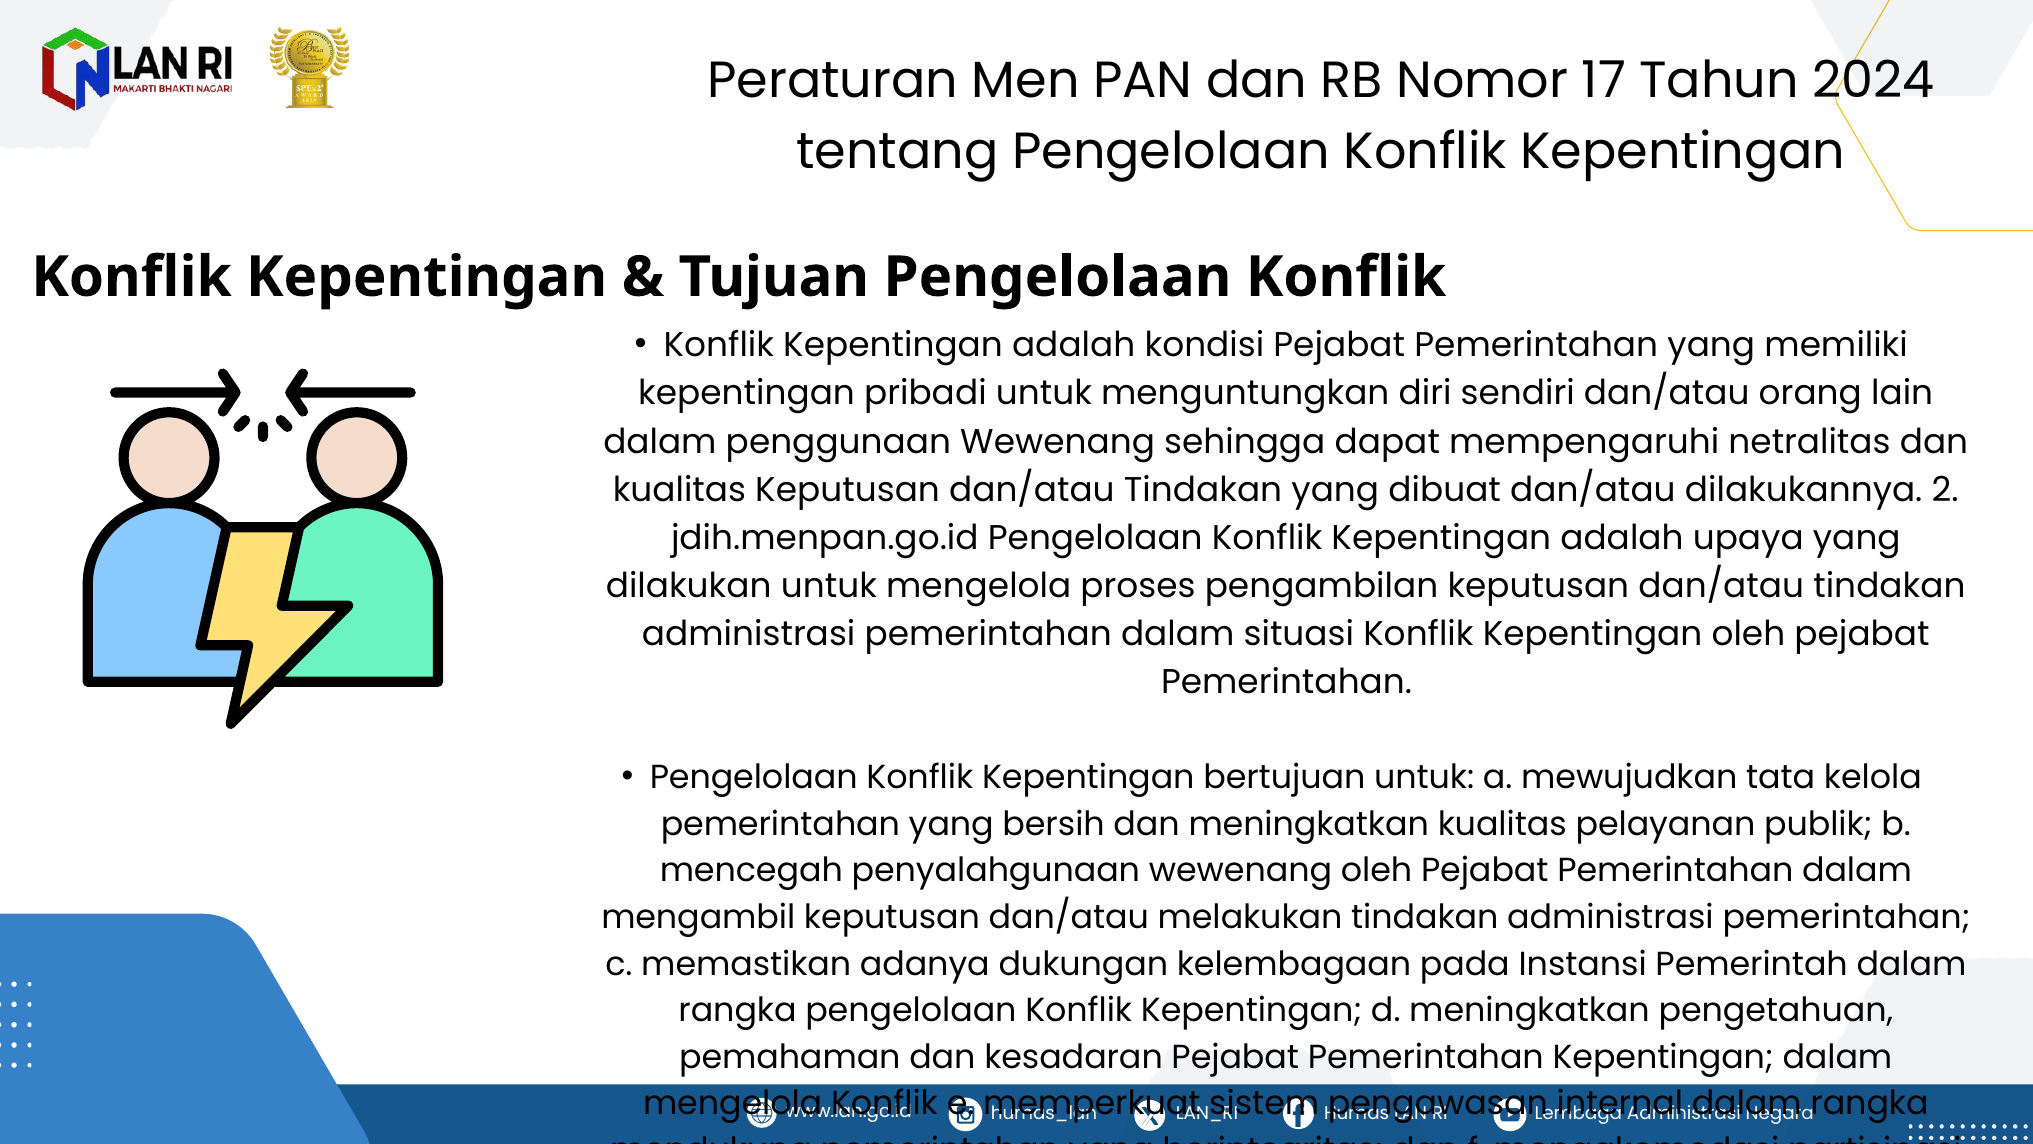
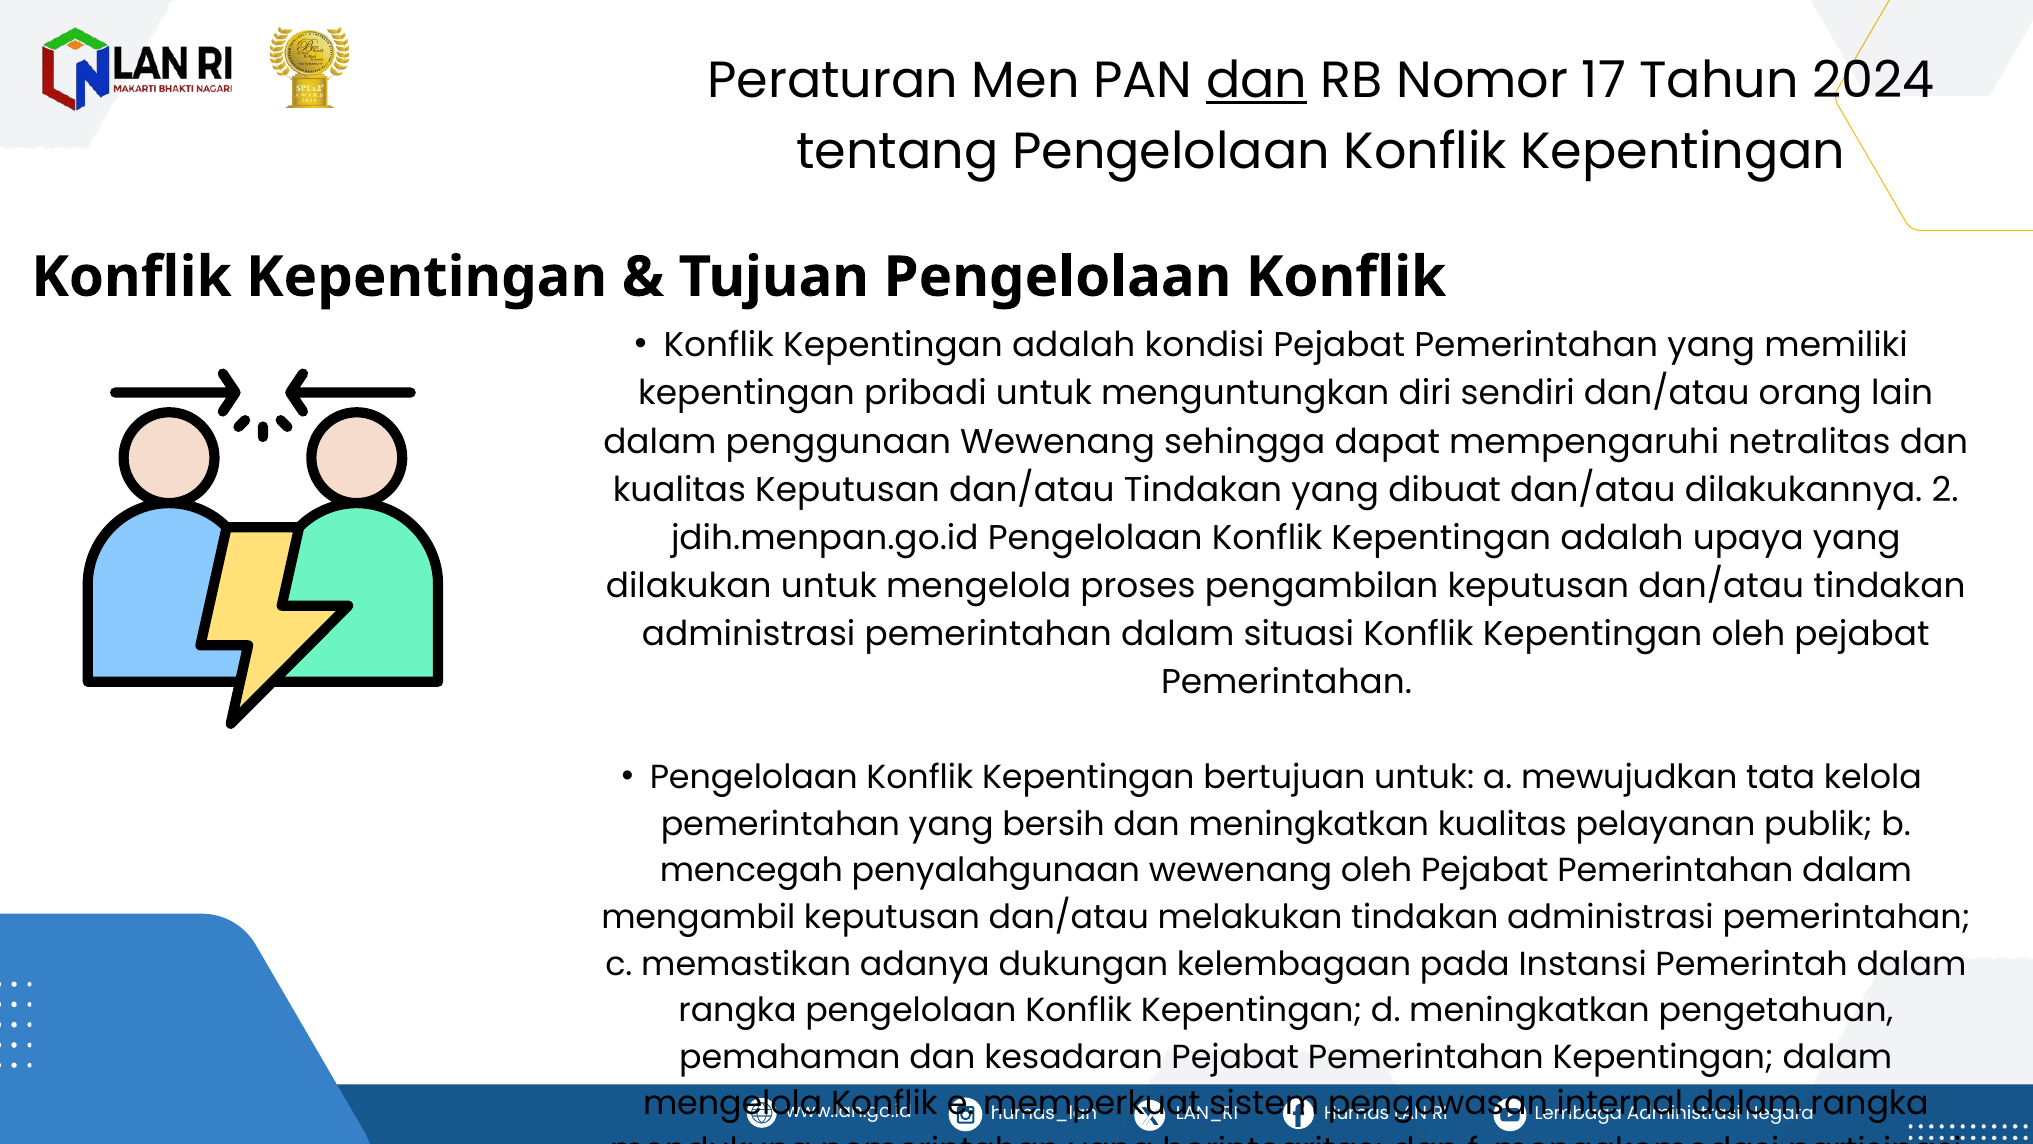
dan at (1257, 81) underline: none -> present
